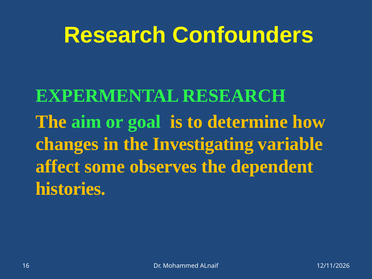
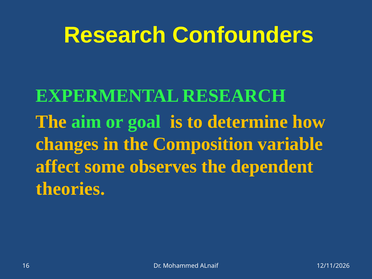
Investigating: Investigating -> Composition
histories: histories -> theories
